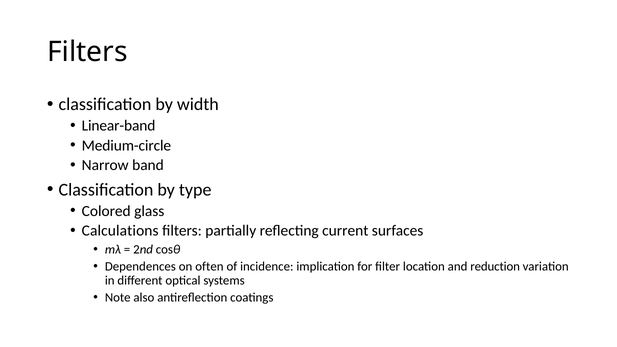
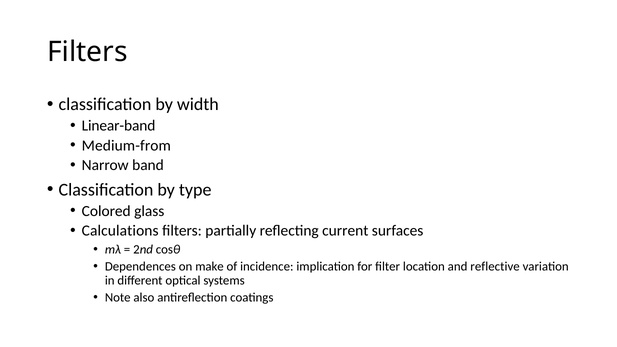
Medium-circle: Medium-circle -> Medium-from
often: often -> make
reduction: reduction -> reflective
